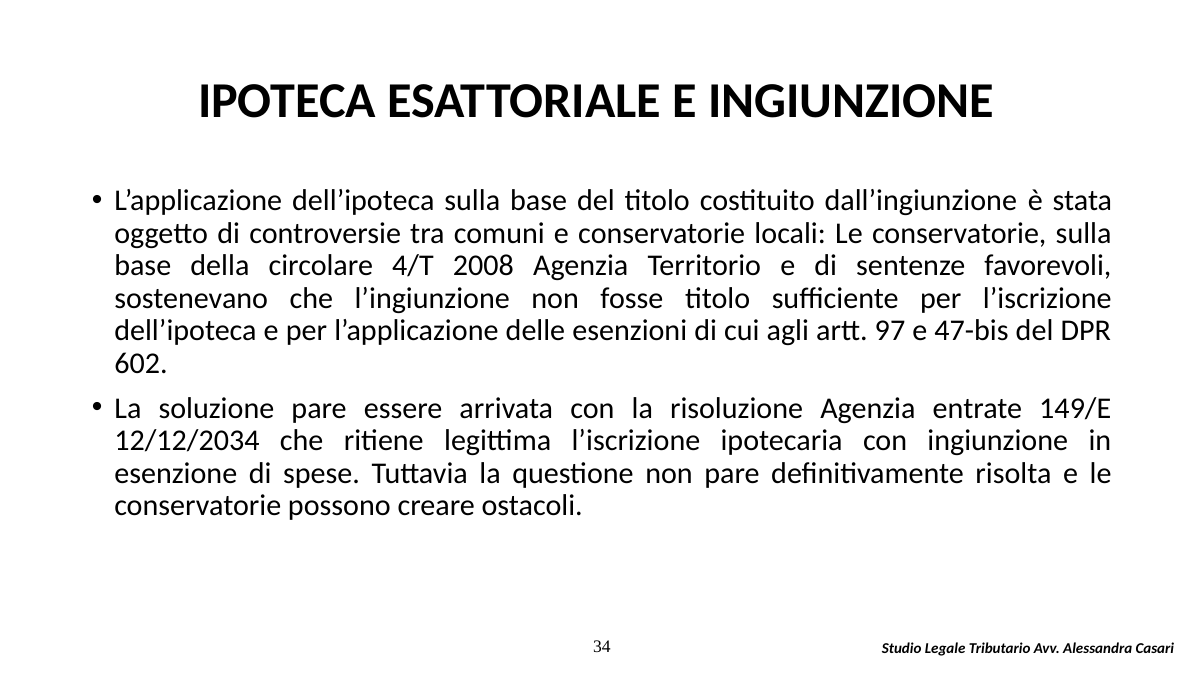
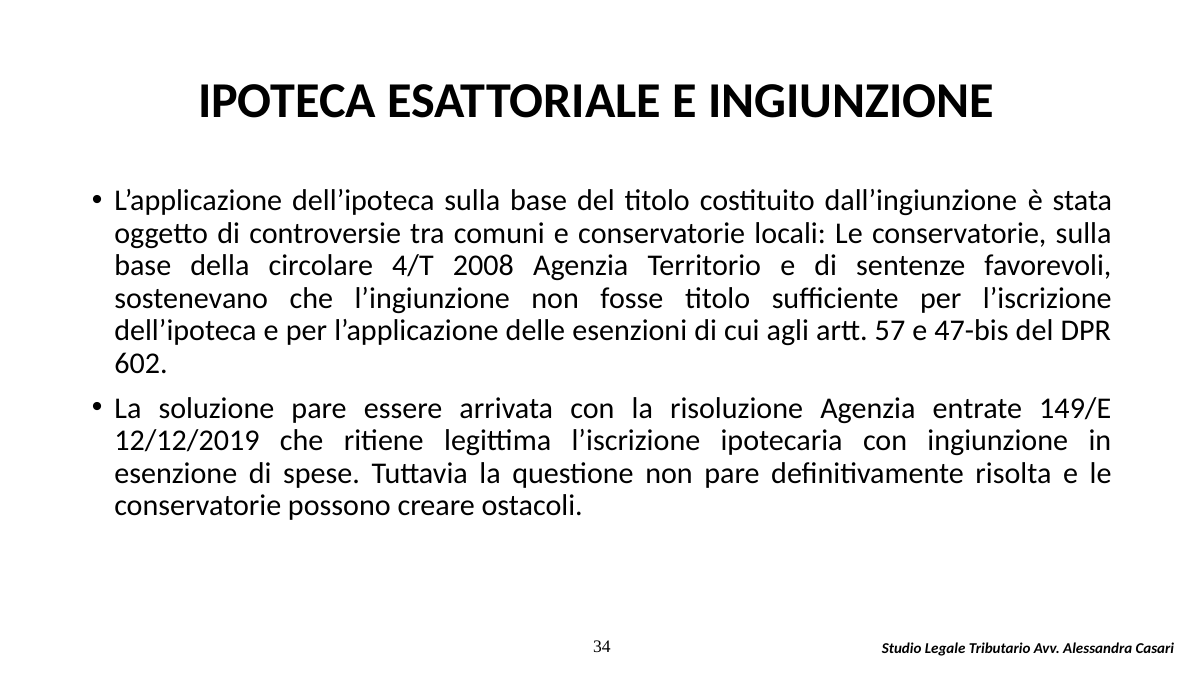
97: 97 -> 57
12/12/2034: 12/12/2034 -> 12/12/2019
